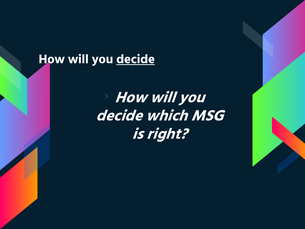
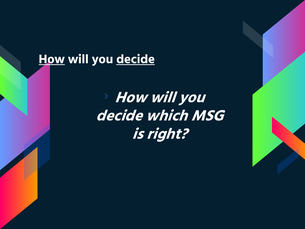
How at (52, 59) underline: none -> present
